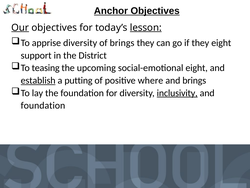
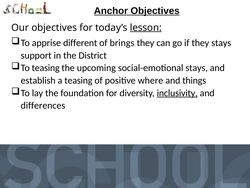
Our underline: present -> none
apprise diversity: diversity -> different
they eight: eight -> stays
social-emotional eight: eight -> stays
establish underline: present -> none
a putting: putting -> teasing
and brings: brings -> things
foundation at (43, 105): foundation -> differences
